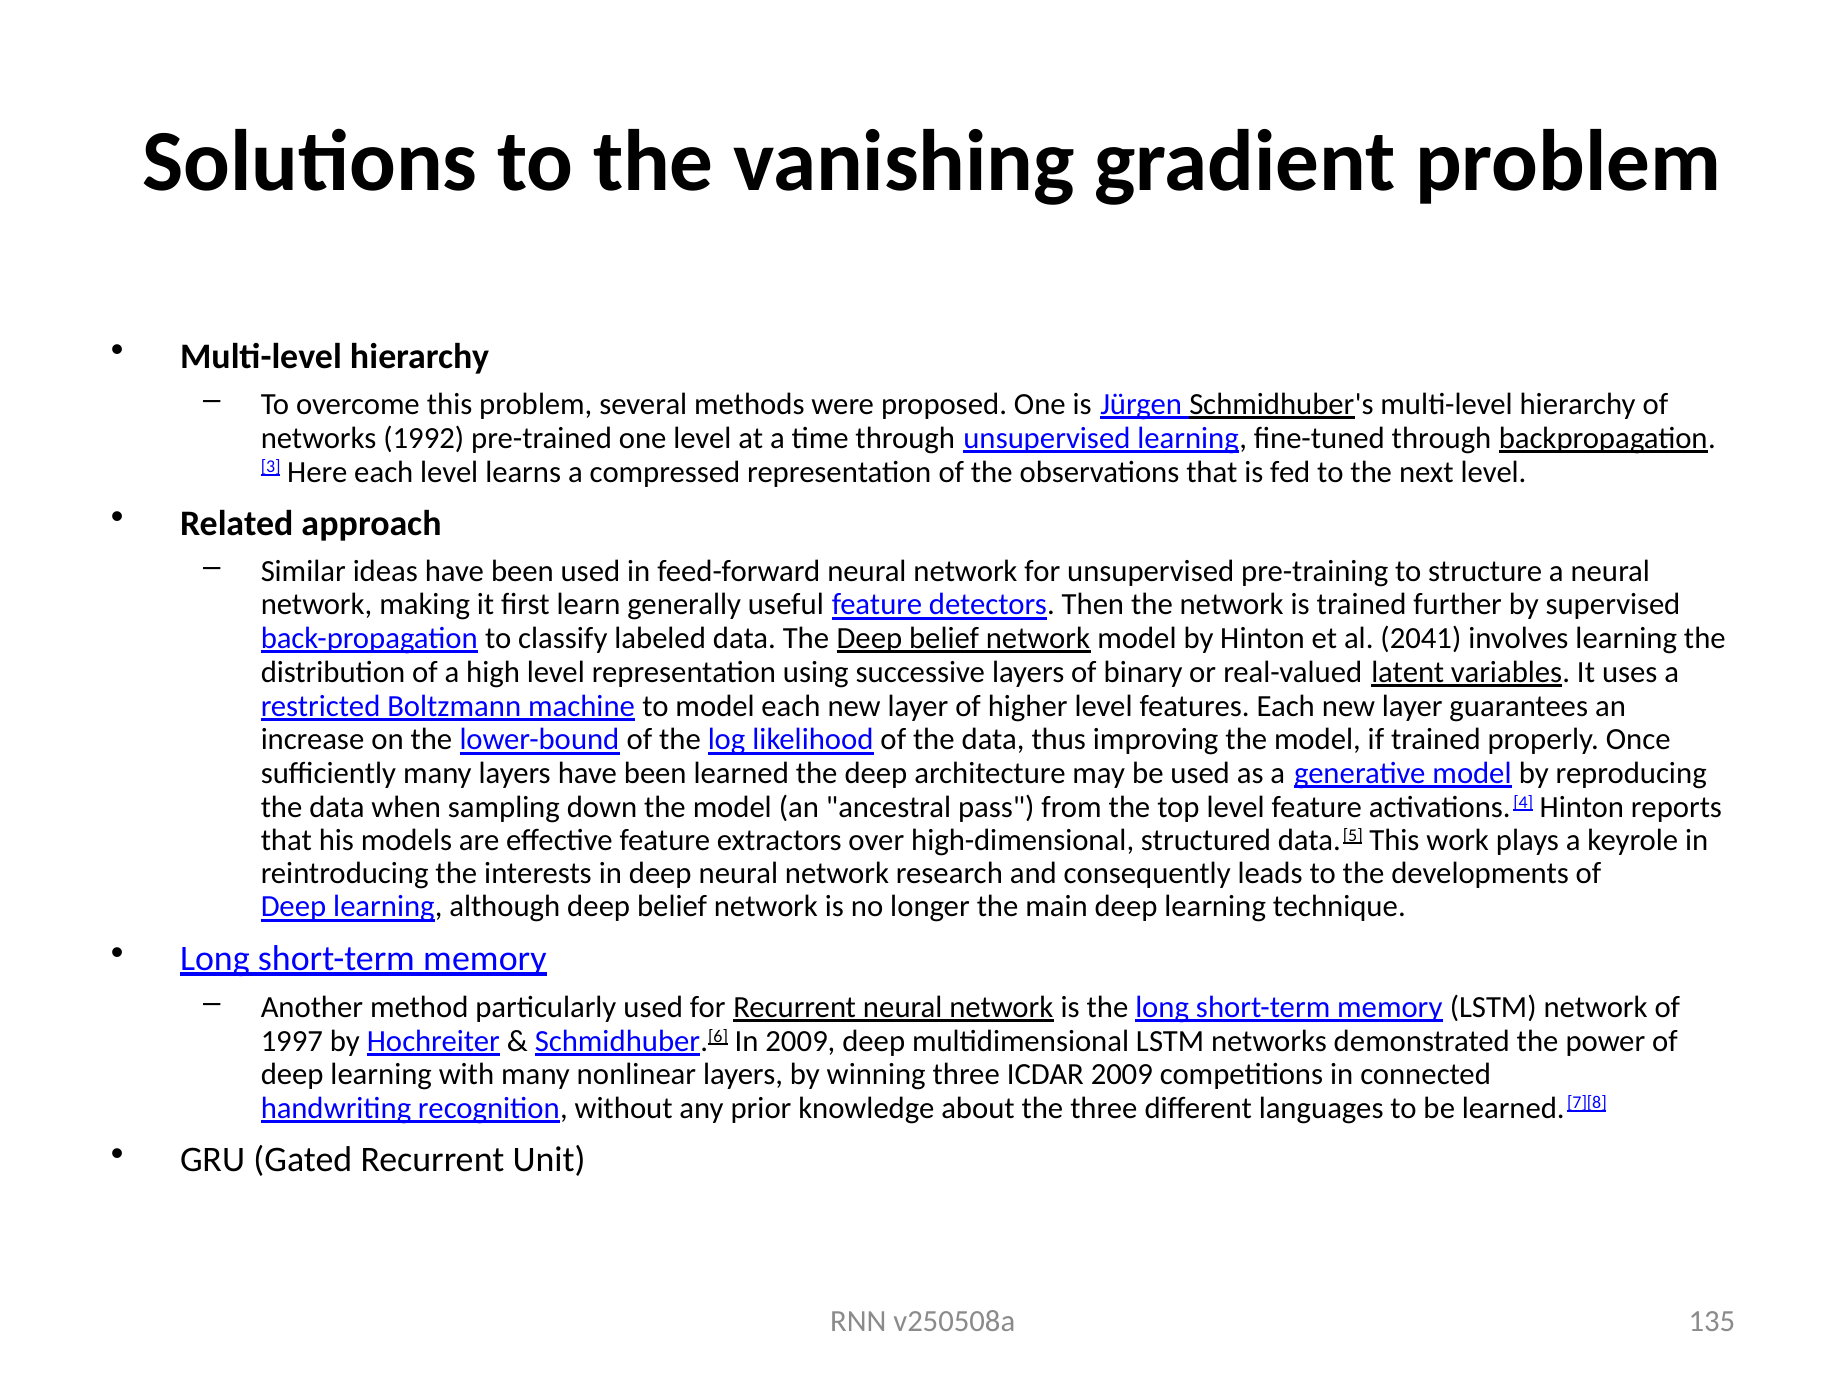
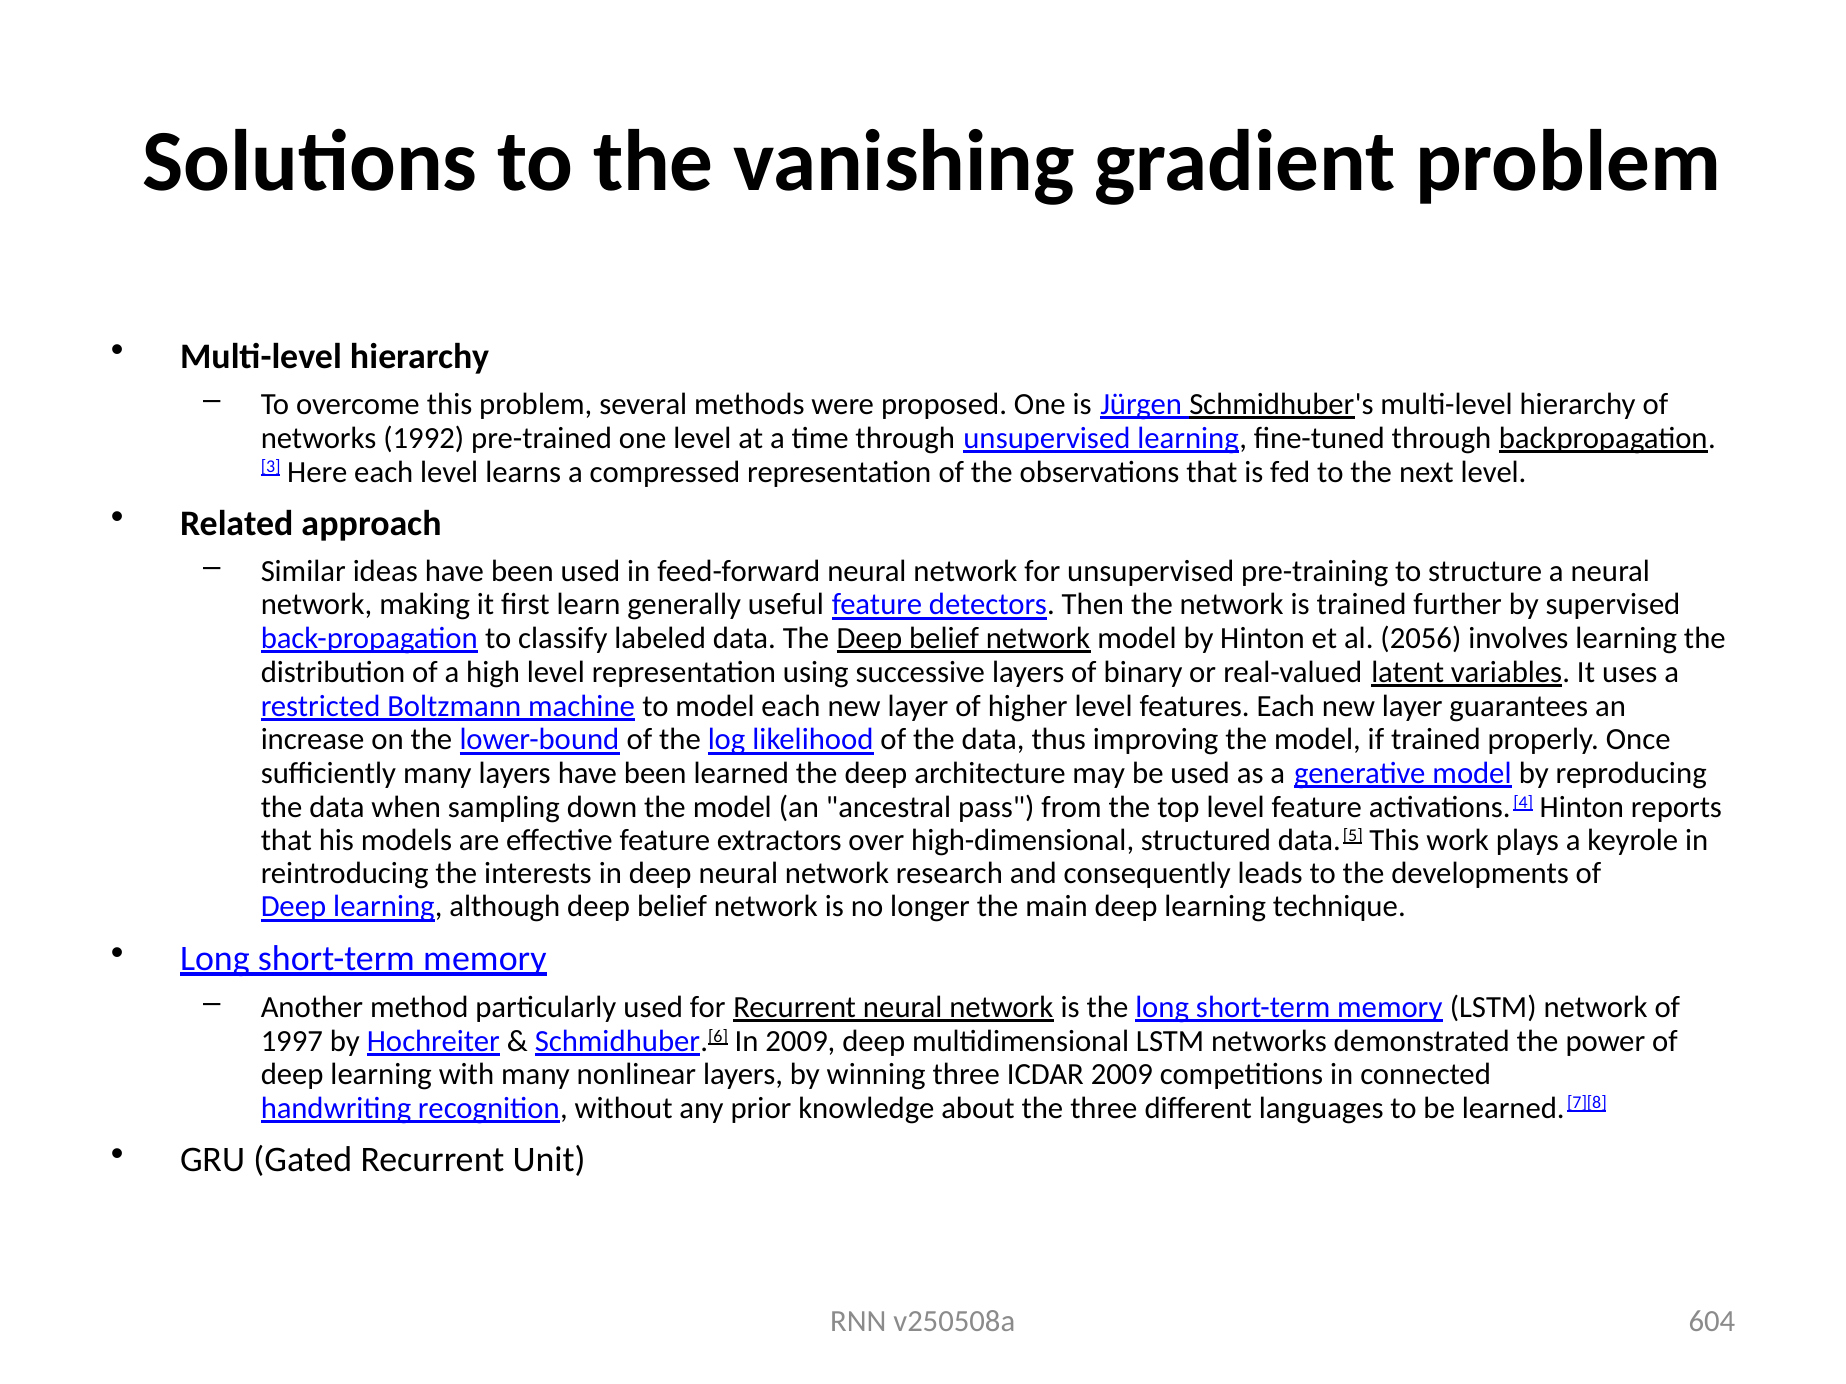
2041: 2041 -> 2056
135: 135 -> 604
